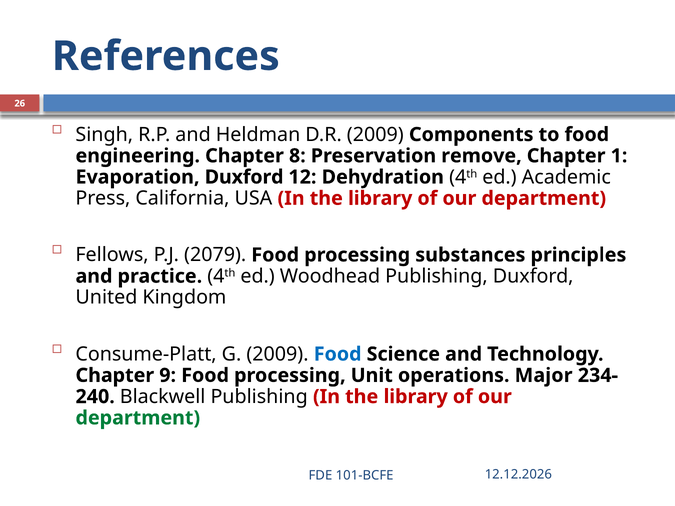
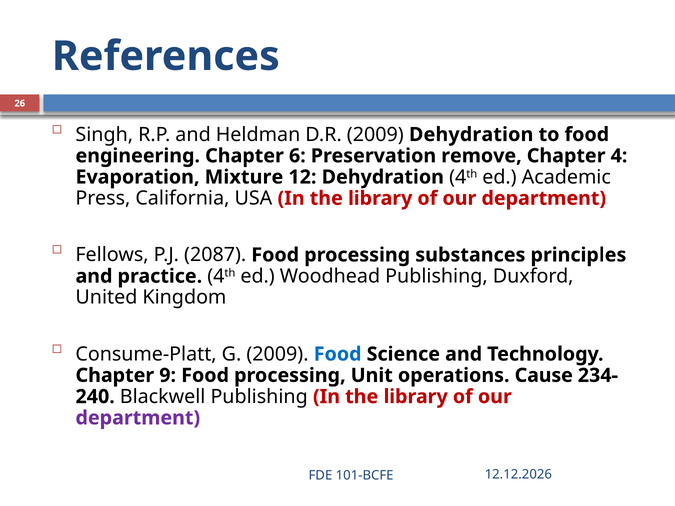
2009 Components: Components -> Dehydration
8: 8 -> 6
1: 1 -> 4
Evaporation Duxford: Duxford -> Mixture
2079: 2079 -> 2087
Major: Major -> Cause
department at (138, 418) colour: green -> purple
